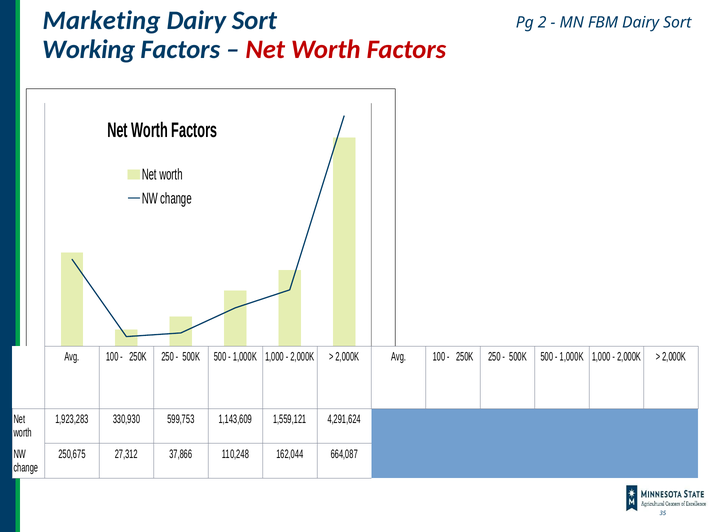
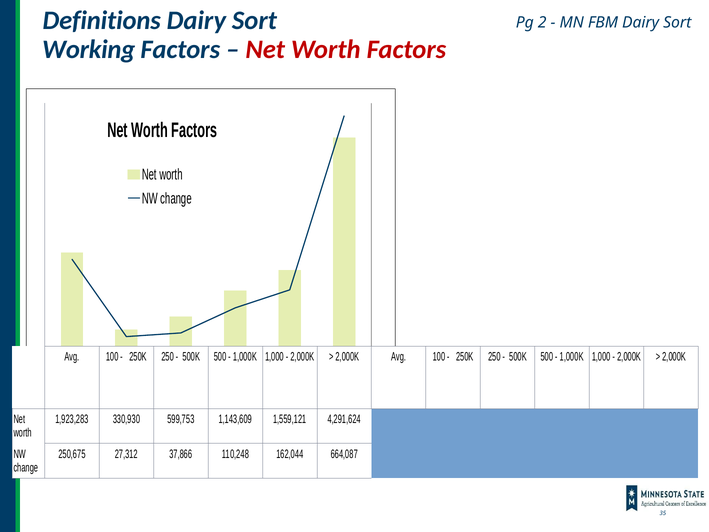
Marketing: Marketing -> Definitions
